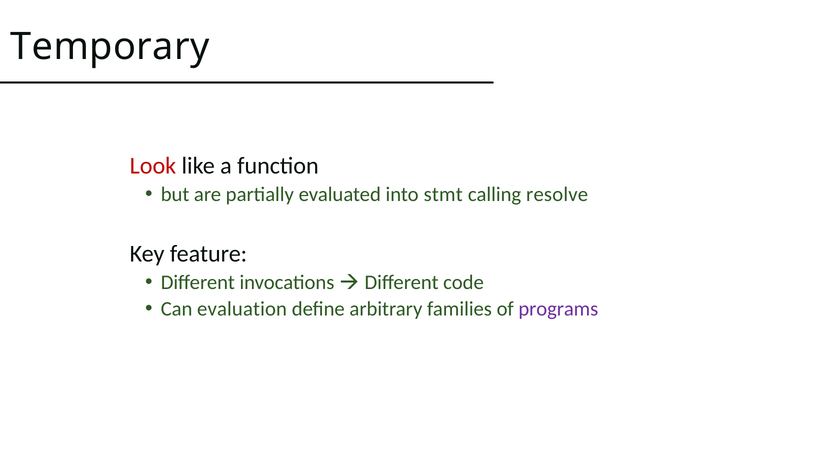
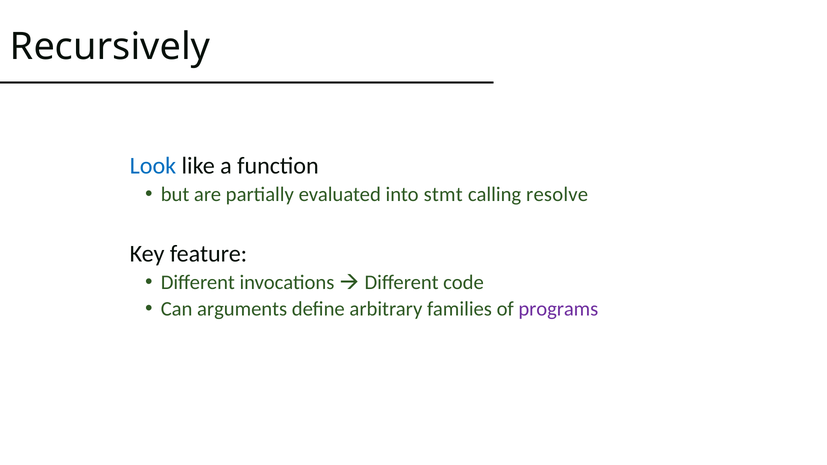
Temporary: Temporary -> Recursively
Look colour: red -> blue
evaluation: evaluation -> arguments
